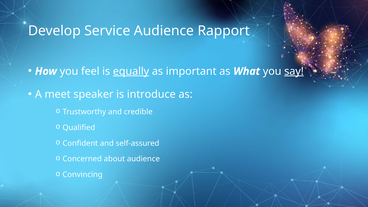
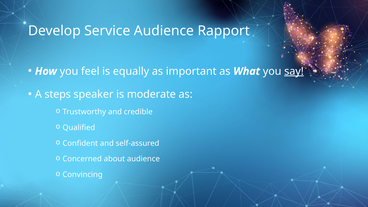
equally underline: present -> none
meet: meet -> steps
introduce: introduce -> moderate
